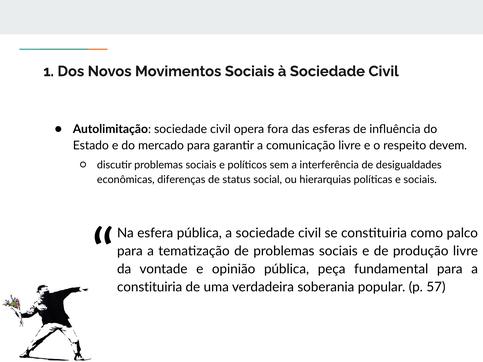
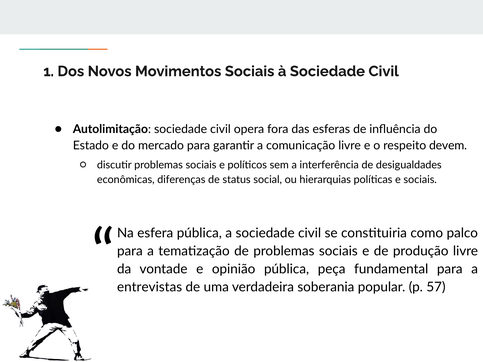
constituiria at (150, 287): constituiria -> entrevistas
